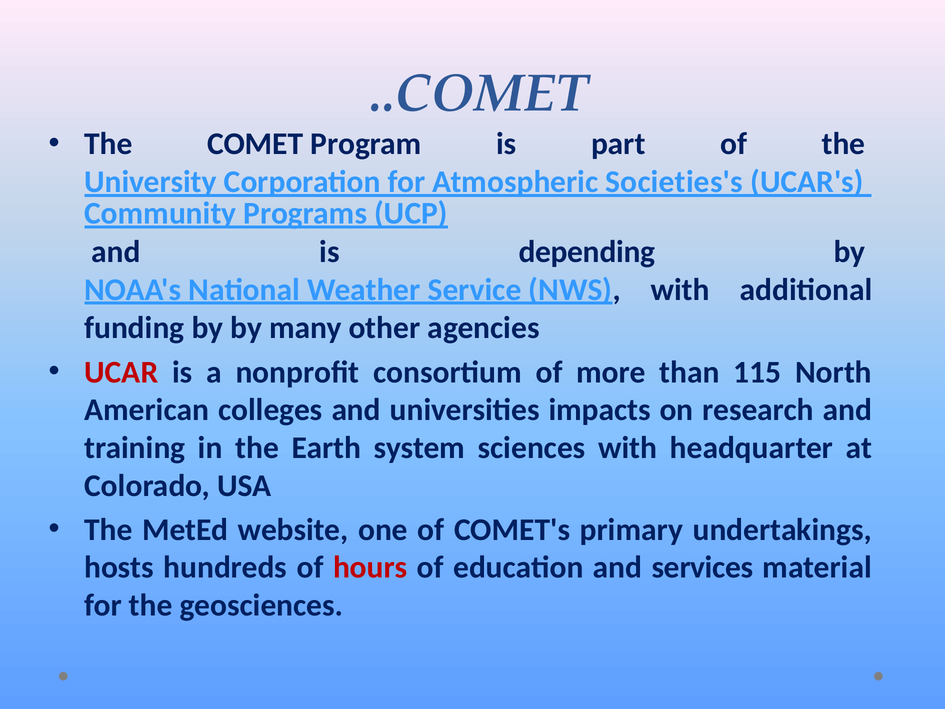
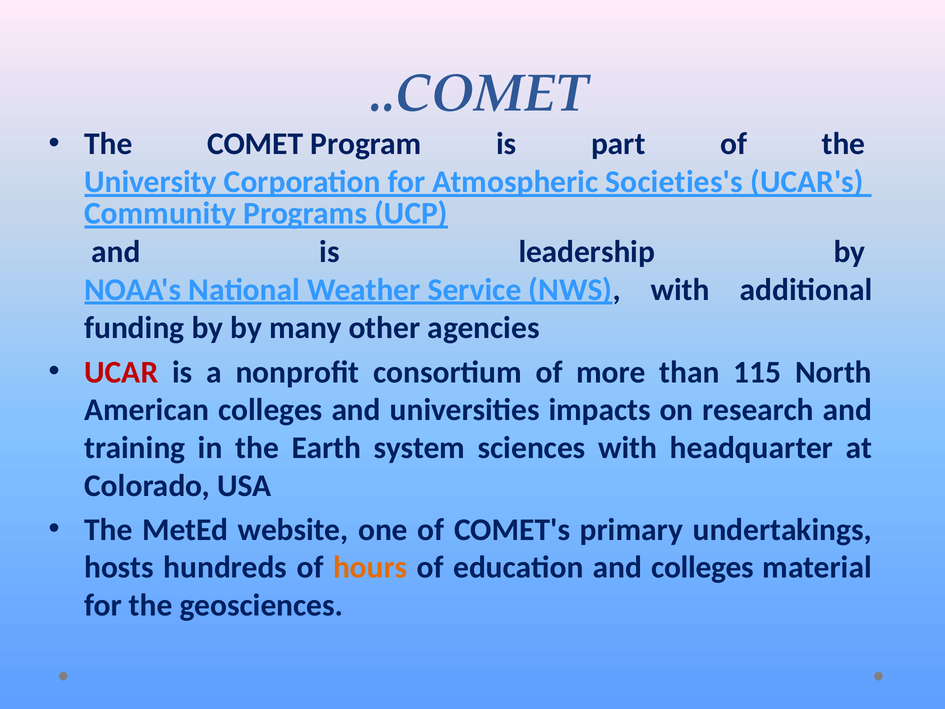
depending: depending -> leadership
hours colour: red -> orange
and services: services -> colleges
